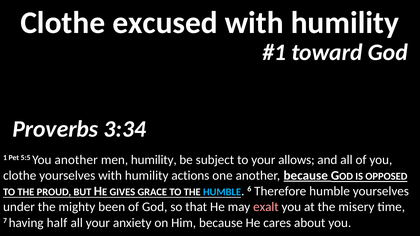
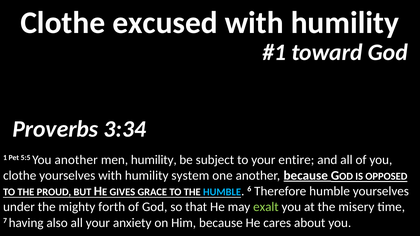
allows: allows -> entire
actions: actions -> system
been: been -> forth
exalt colour: pink -> light green
half: half -> also
